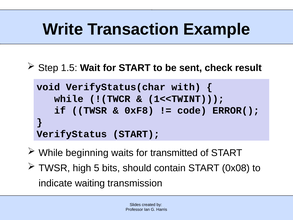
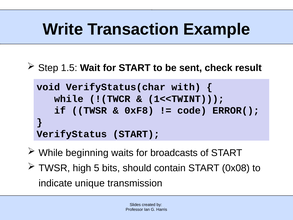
transmitted: transmitted -> broadcasts
waiting: waiting -> unique
